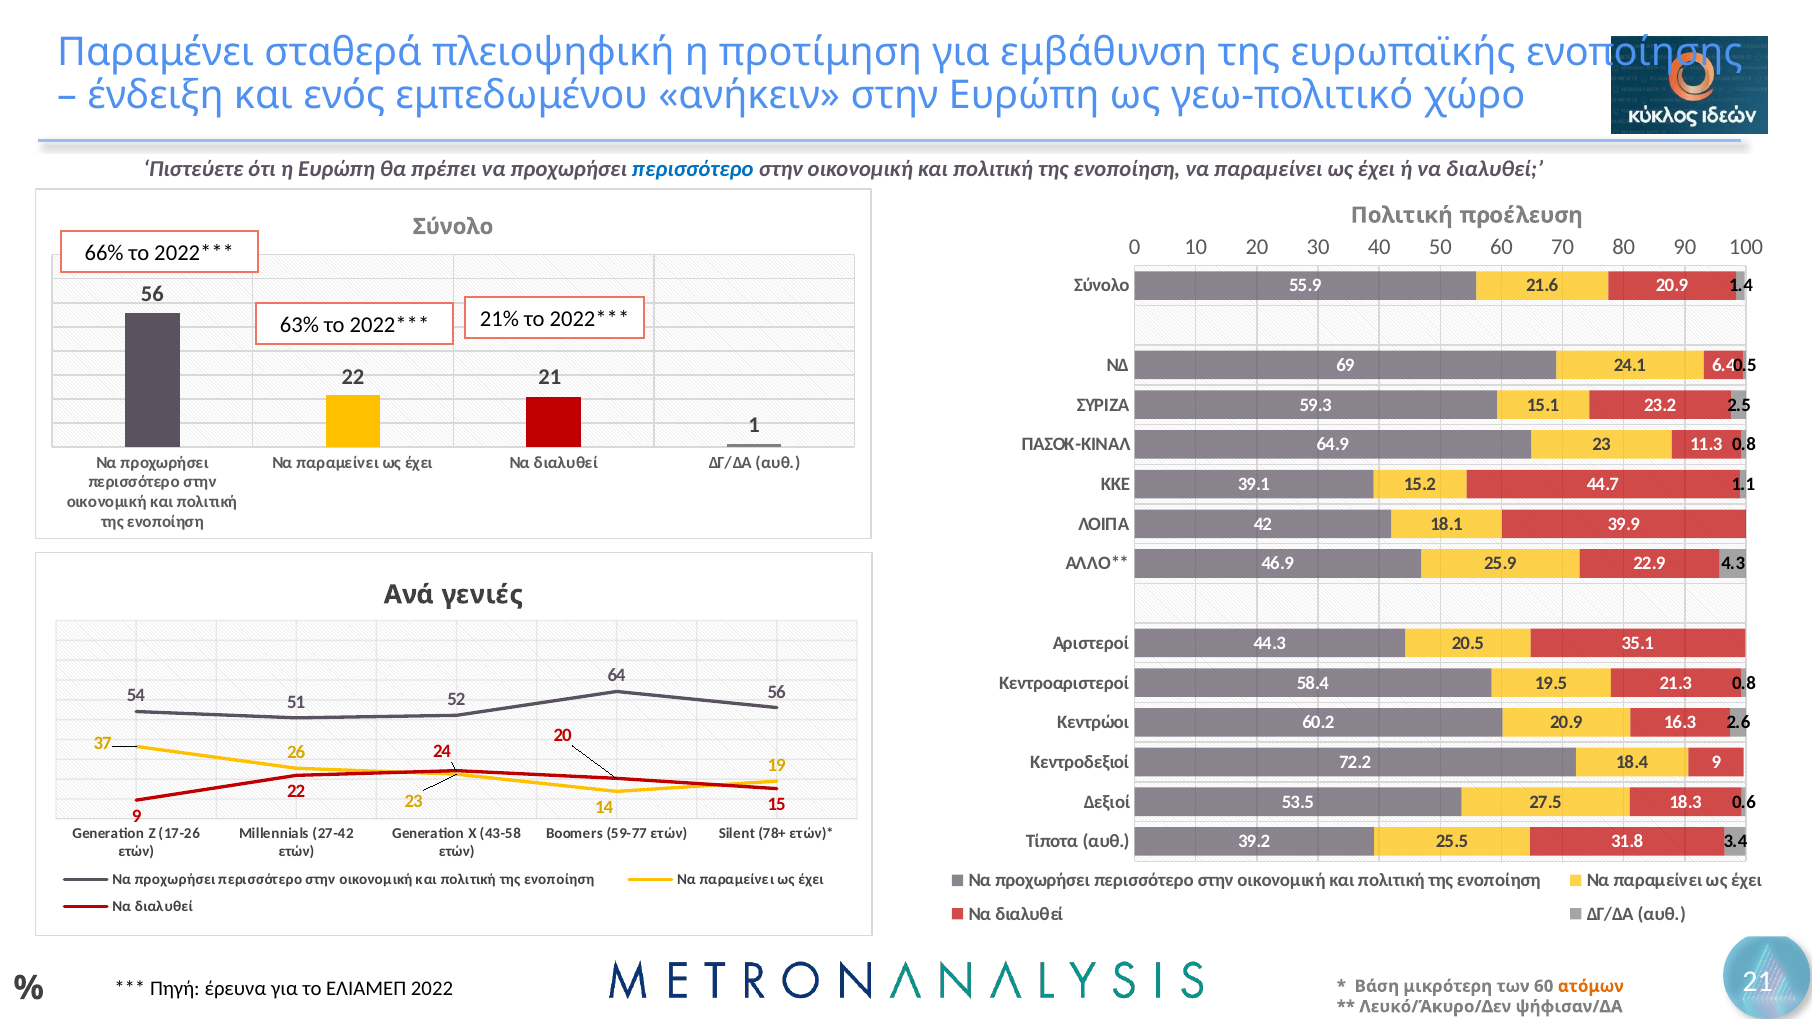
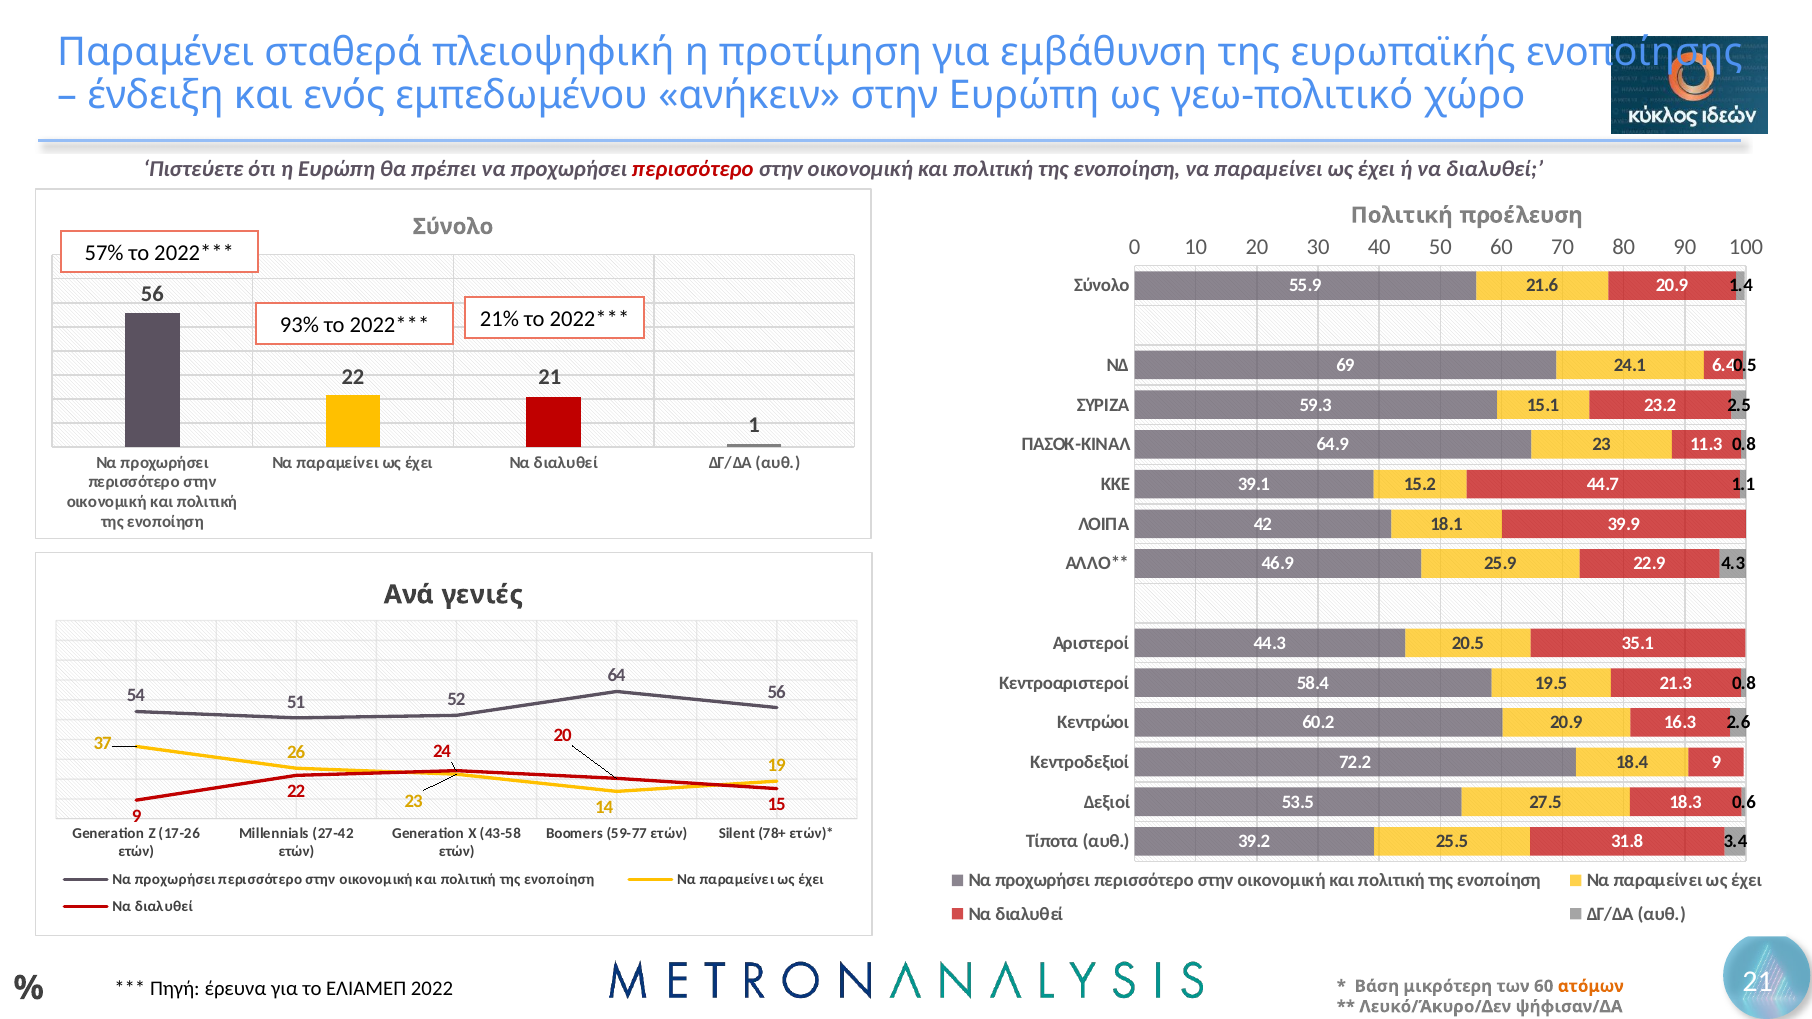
περισσότερο at (693, 169) colour: blue -> red
66%: 66% -> 57%
63%: 63% -> 93%
